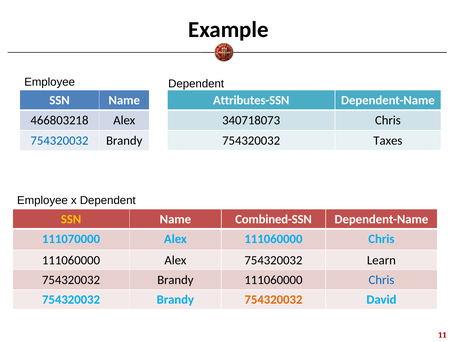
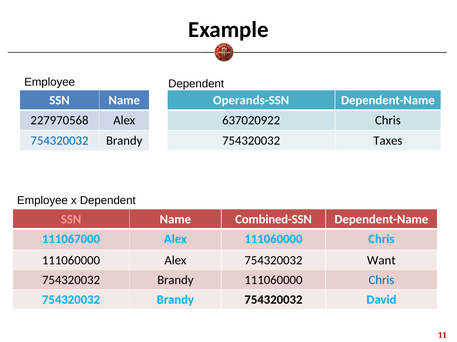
Attributes-SSN: Attributes-SSN -> Operands-SSN
466803218: 466803218 -> 227970568
340718073: 340718073 -> 637020922
SSN at (71, 220) colour: yellow -> pink
111070000: 111070000 -> 111067000
Learn: Learn -> Want
754320032 at (273, 300) colour: orange -> black
